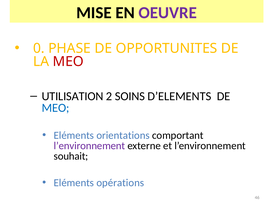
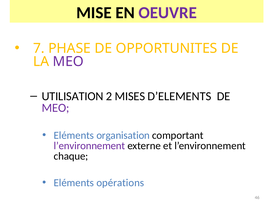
0: 0 -> 7
MEO at (68, 62) colour: red -> purple
SOINS: SOINS -> MISES
MEO at (56, 108) colour: blue -> purple
orientations: orientations -> organisation
souhait: souhait -> chaque
